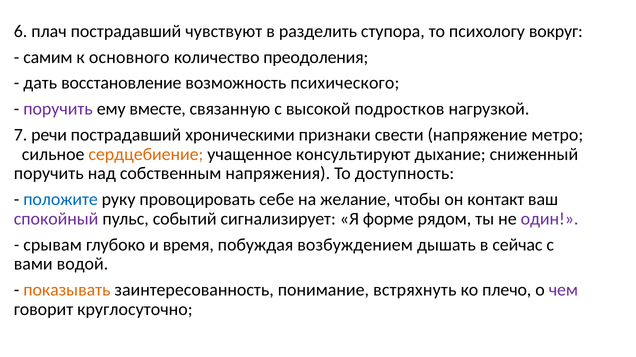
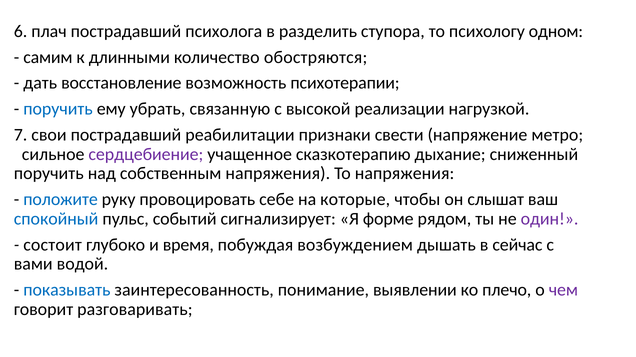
чувствуют: чувствуют -> психолога
вокруг: вокруг -> одном
основного: основного -> длинными
преодоления: преодоления -> обостряются
психического: психического -> психотерапии
поручить at (58, 109) colour: purple -> blue
вместе: вместе -> убрать
подростков: подростков -> реализации
речи: речи -> свои
хроническими: хроническими -> реабилитации
сердцебиение colour: orange -> purple
консультируют: консультируют -> сказкотерапию
То доступность: доступность -> напряжения
желание: желание -> которые
контакт: контакт -> слышат
спокойный colour: purple -> blue
срывам: срывам -> состоит
показывать colour: orange -> blue
встряхнуть: встряхнуть -> выявлении
круглосуточно: круглосуточно -> разговаривать
